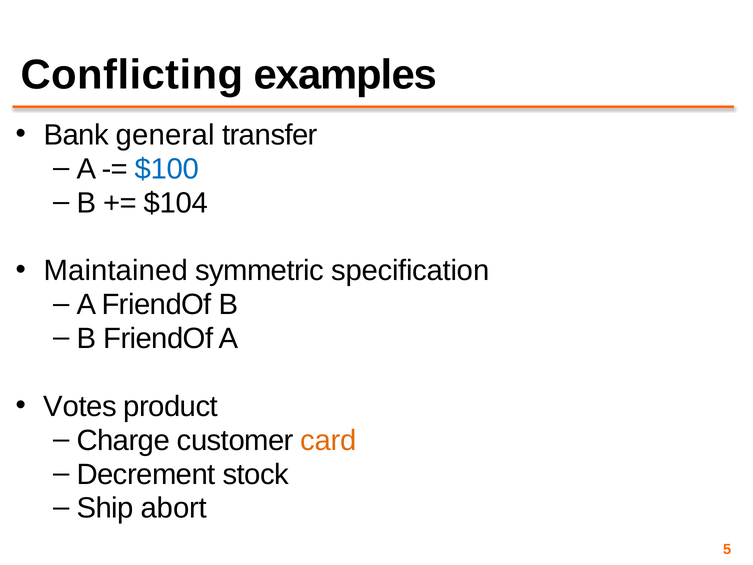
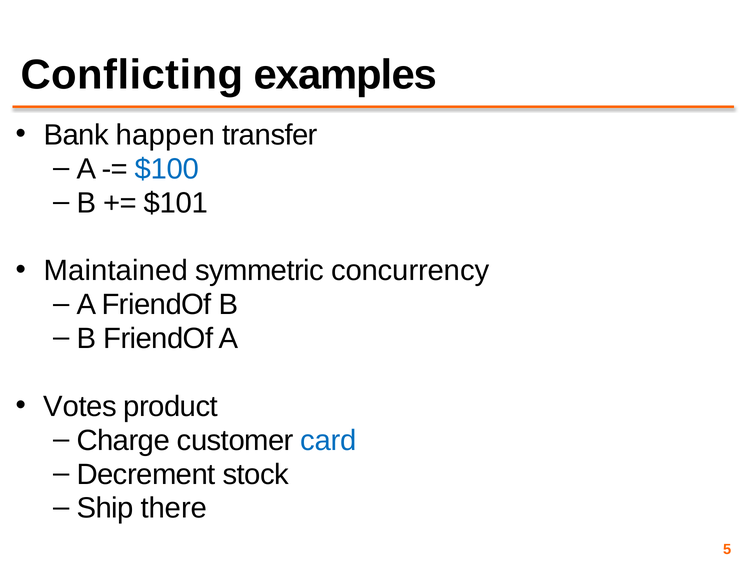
general: general -> happen
$104: $104 -> $101
specification: specification -> concurrency
card colour: orange -> blue
abort: abort -> there
